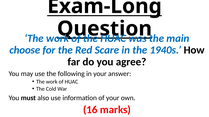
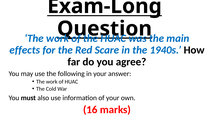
choose: choose -> effects
